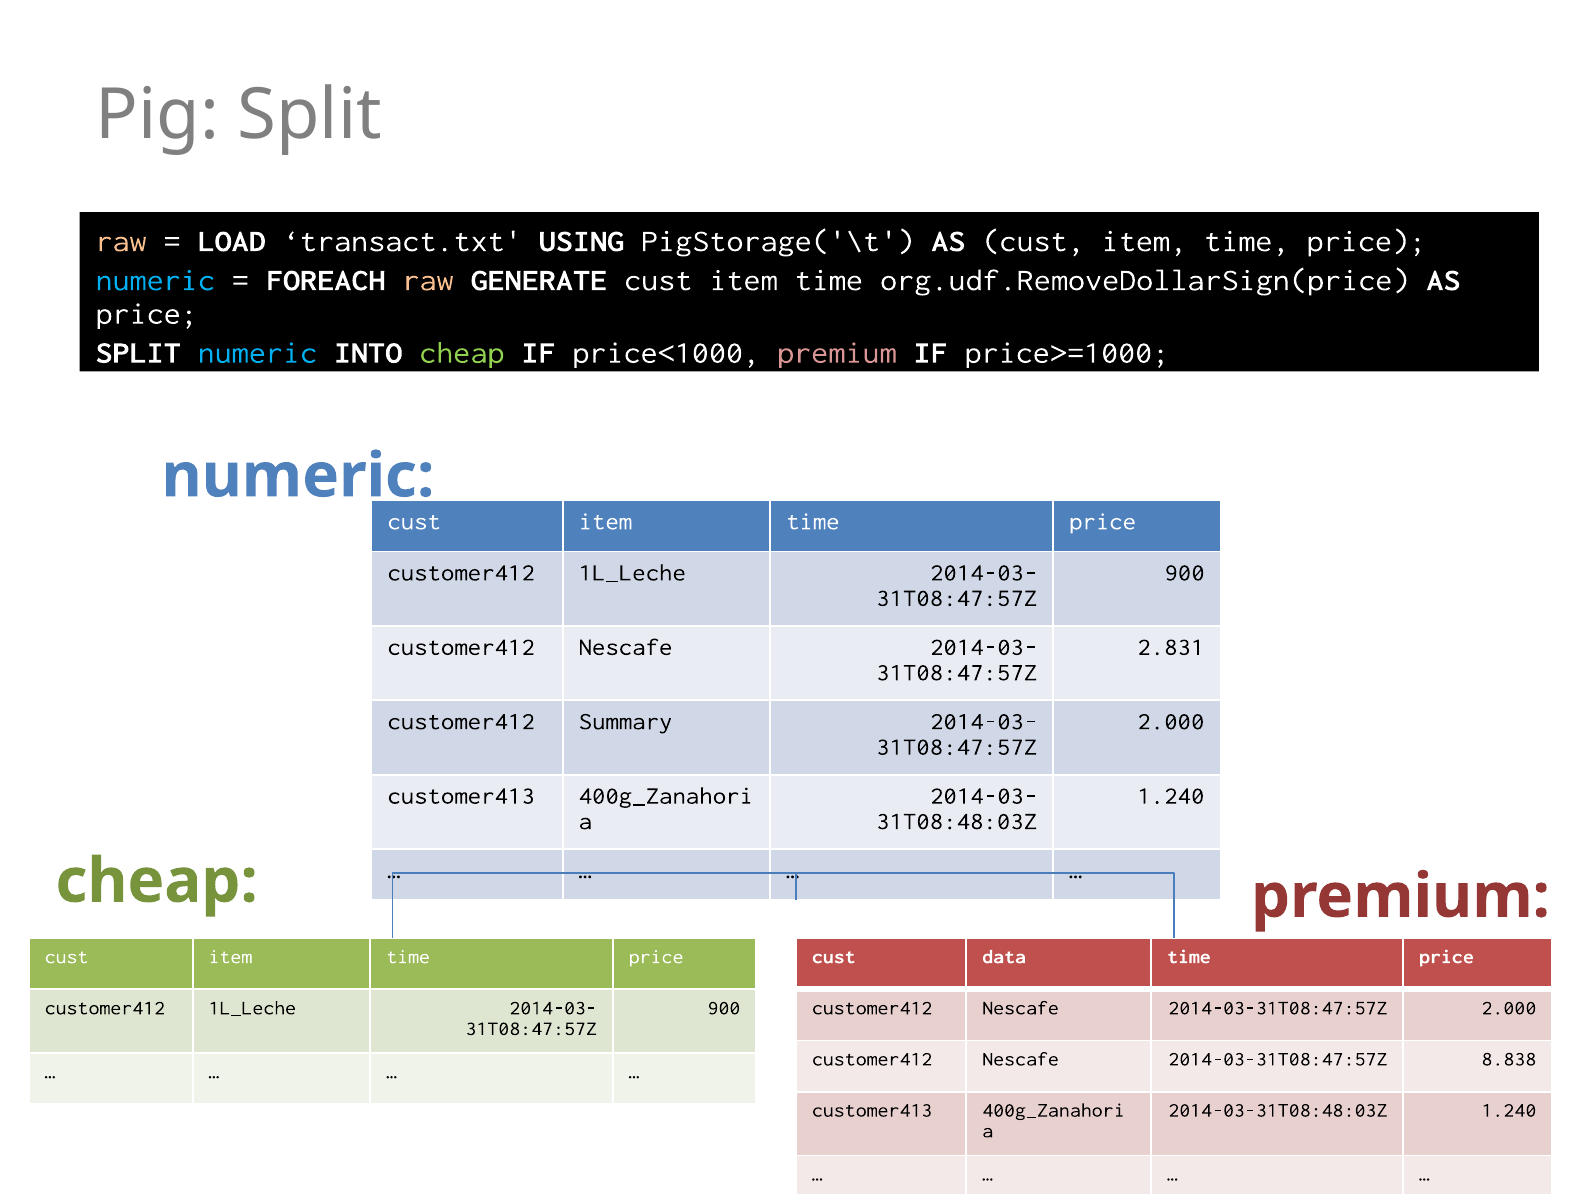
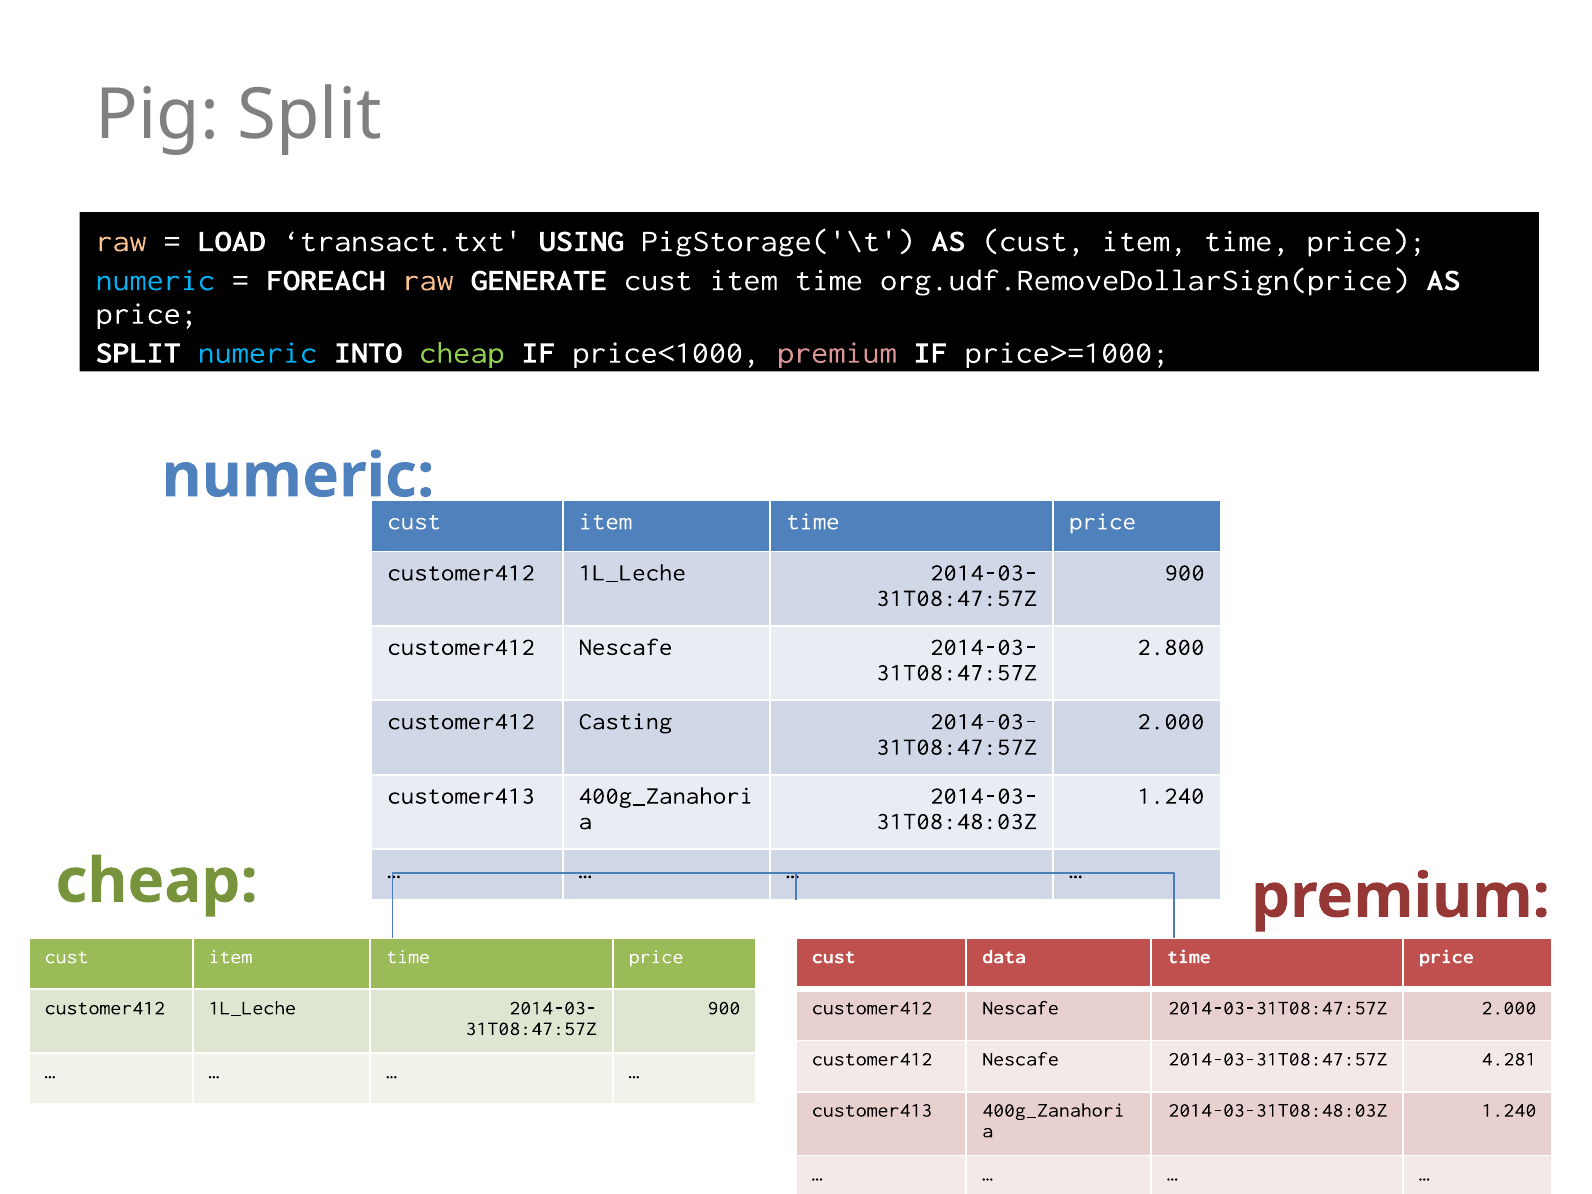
2.831: 2.831 -> 2.800
Summary: Summary -> Casting
8.838: 8.838 -> 4.281
